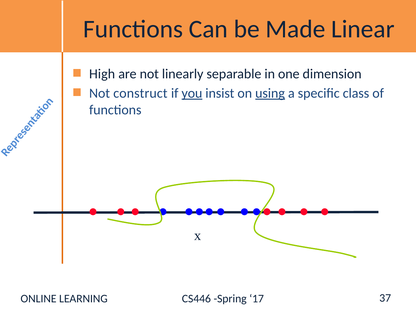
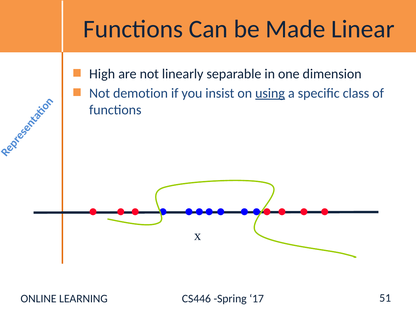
construct: construct -> demotion
you underline: present -> none
37: 37 -> 51
